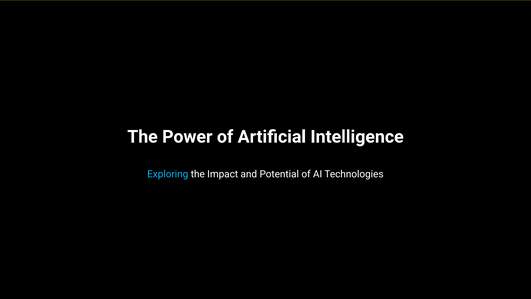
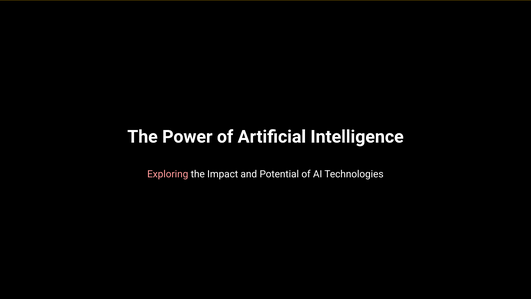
Exploring colour: light blue -> pink
